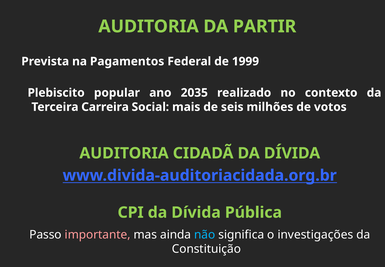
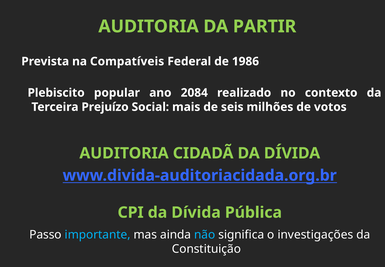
Pagamentos: Pagamentos -> Compatíveis
1999: 1999 -> 1986
2035: 2035 -> 2084
Carreira: Carreira -> Prejuízo
importante colour: pink -> light blue
